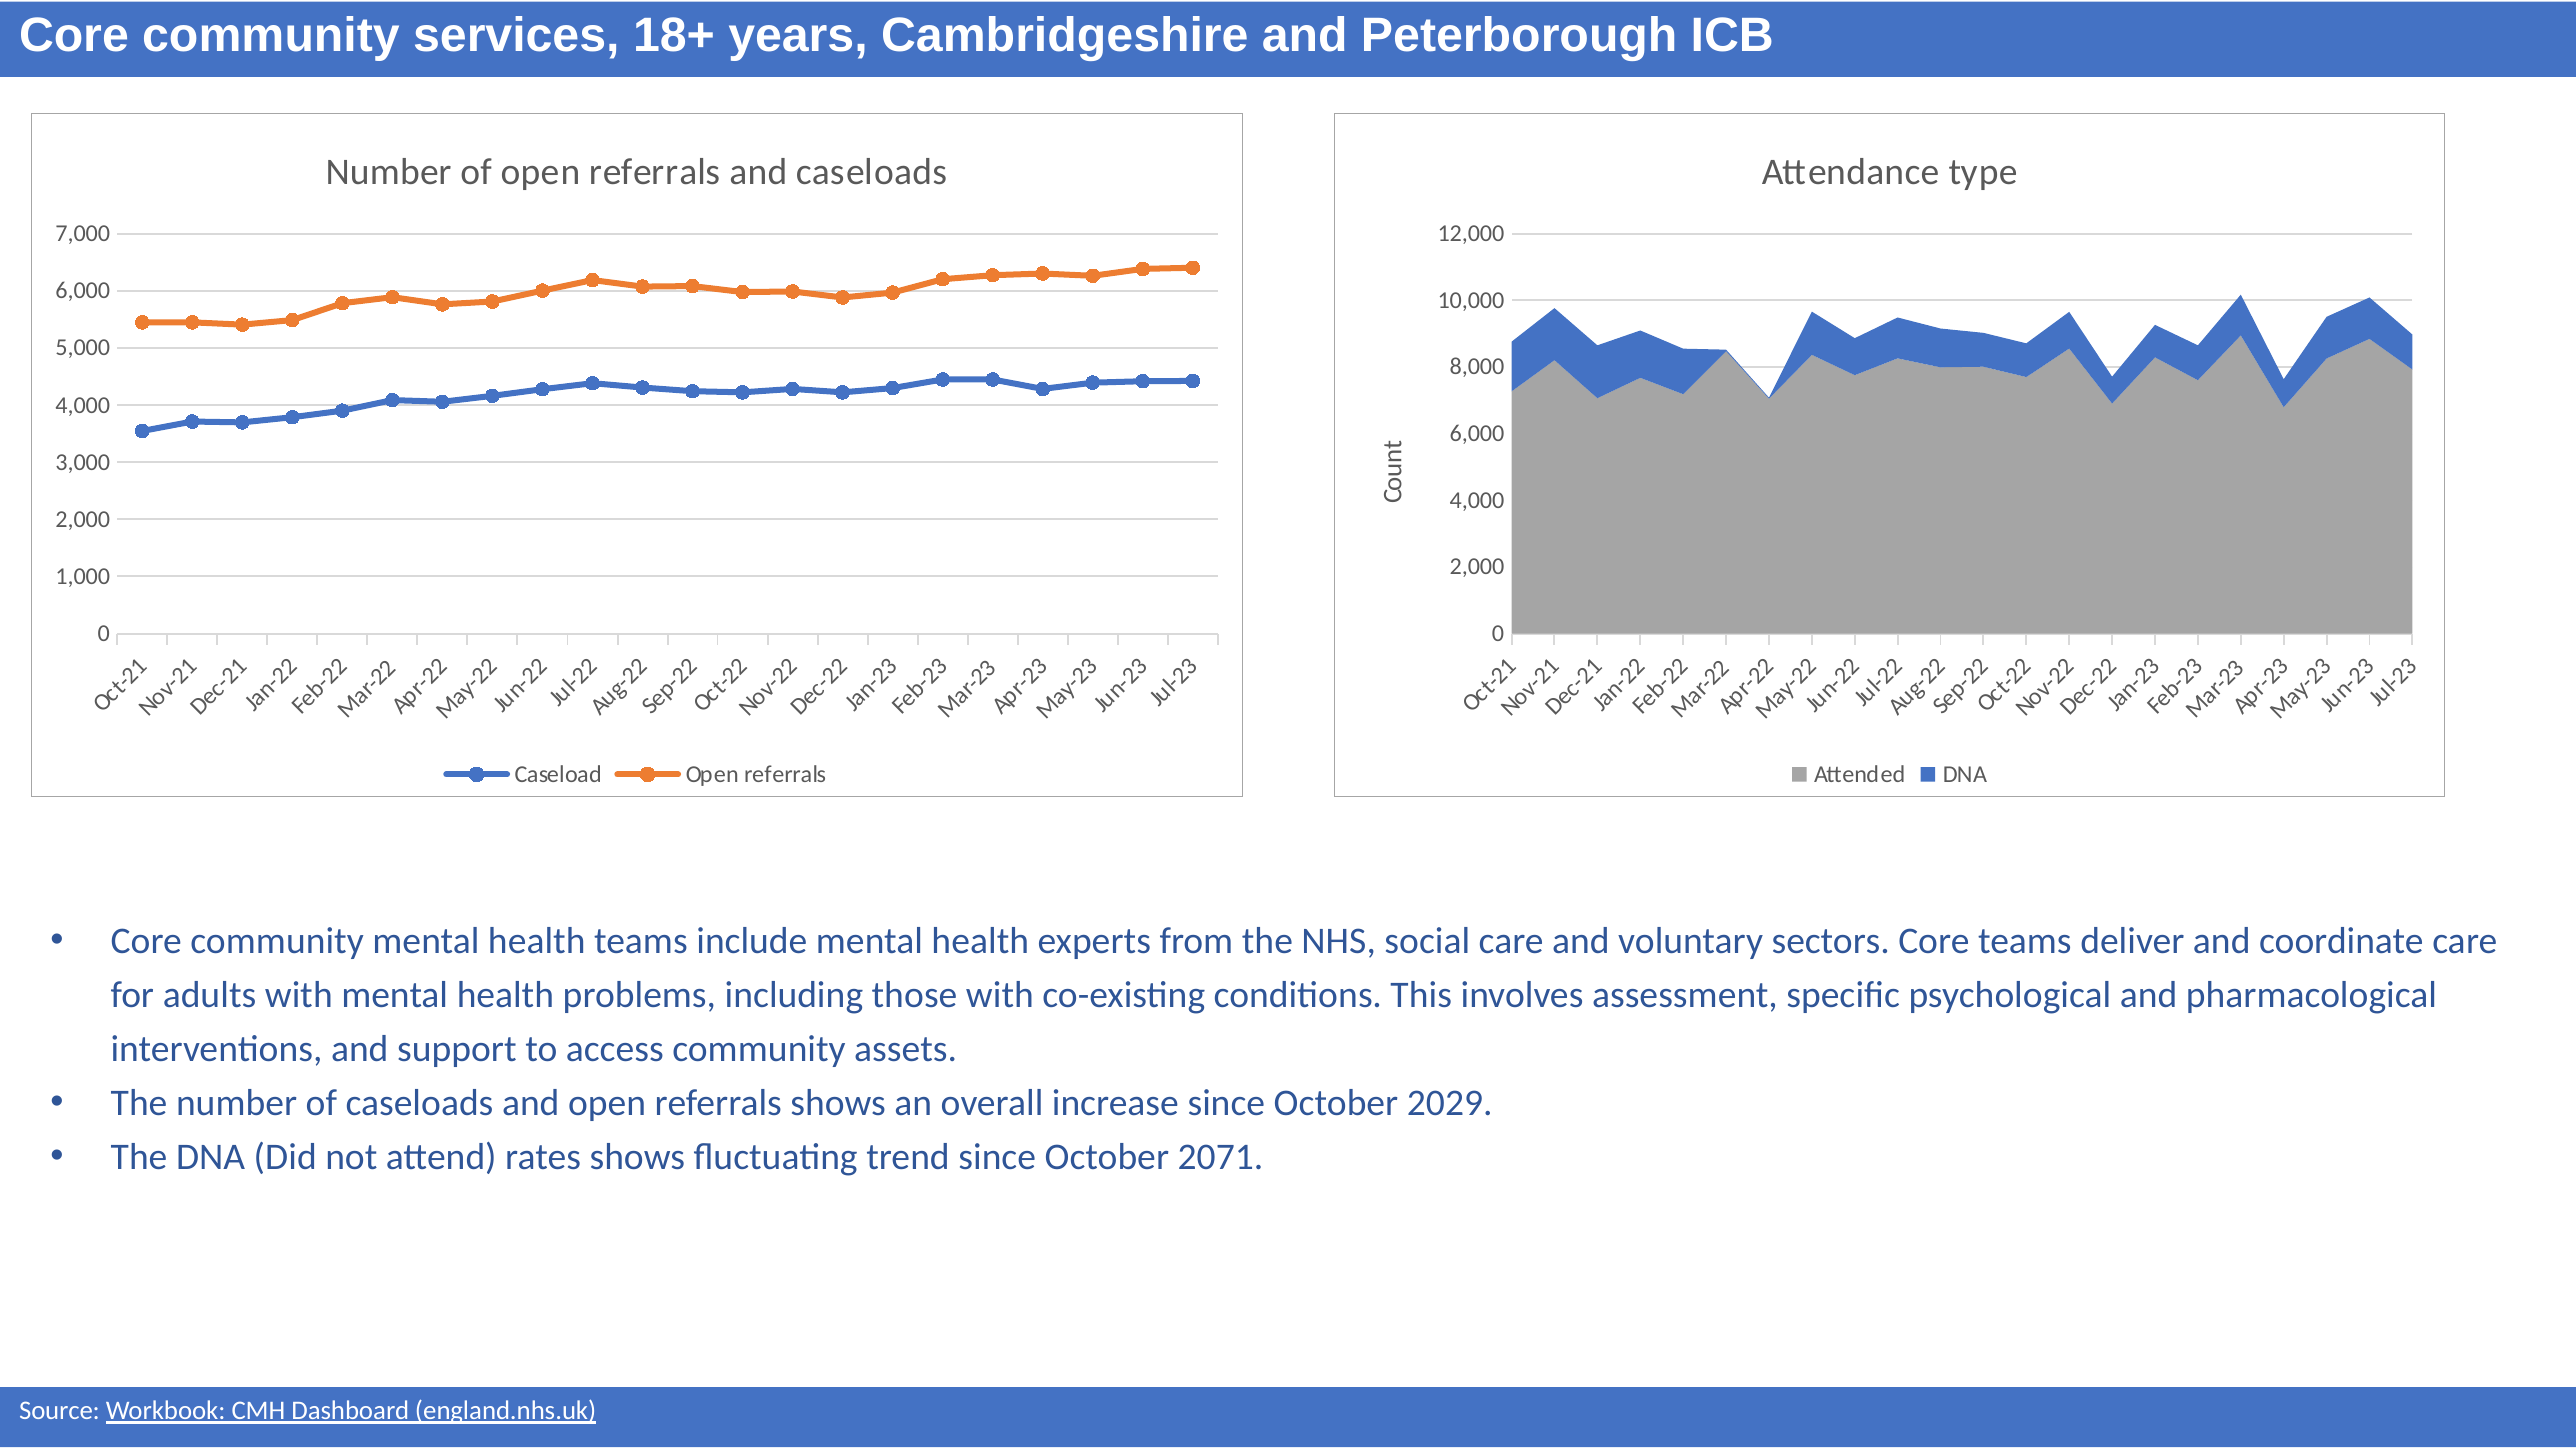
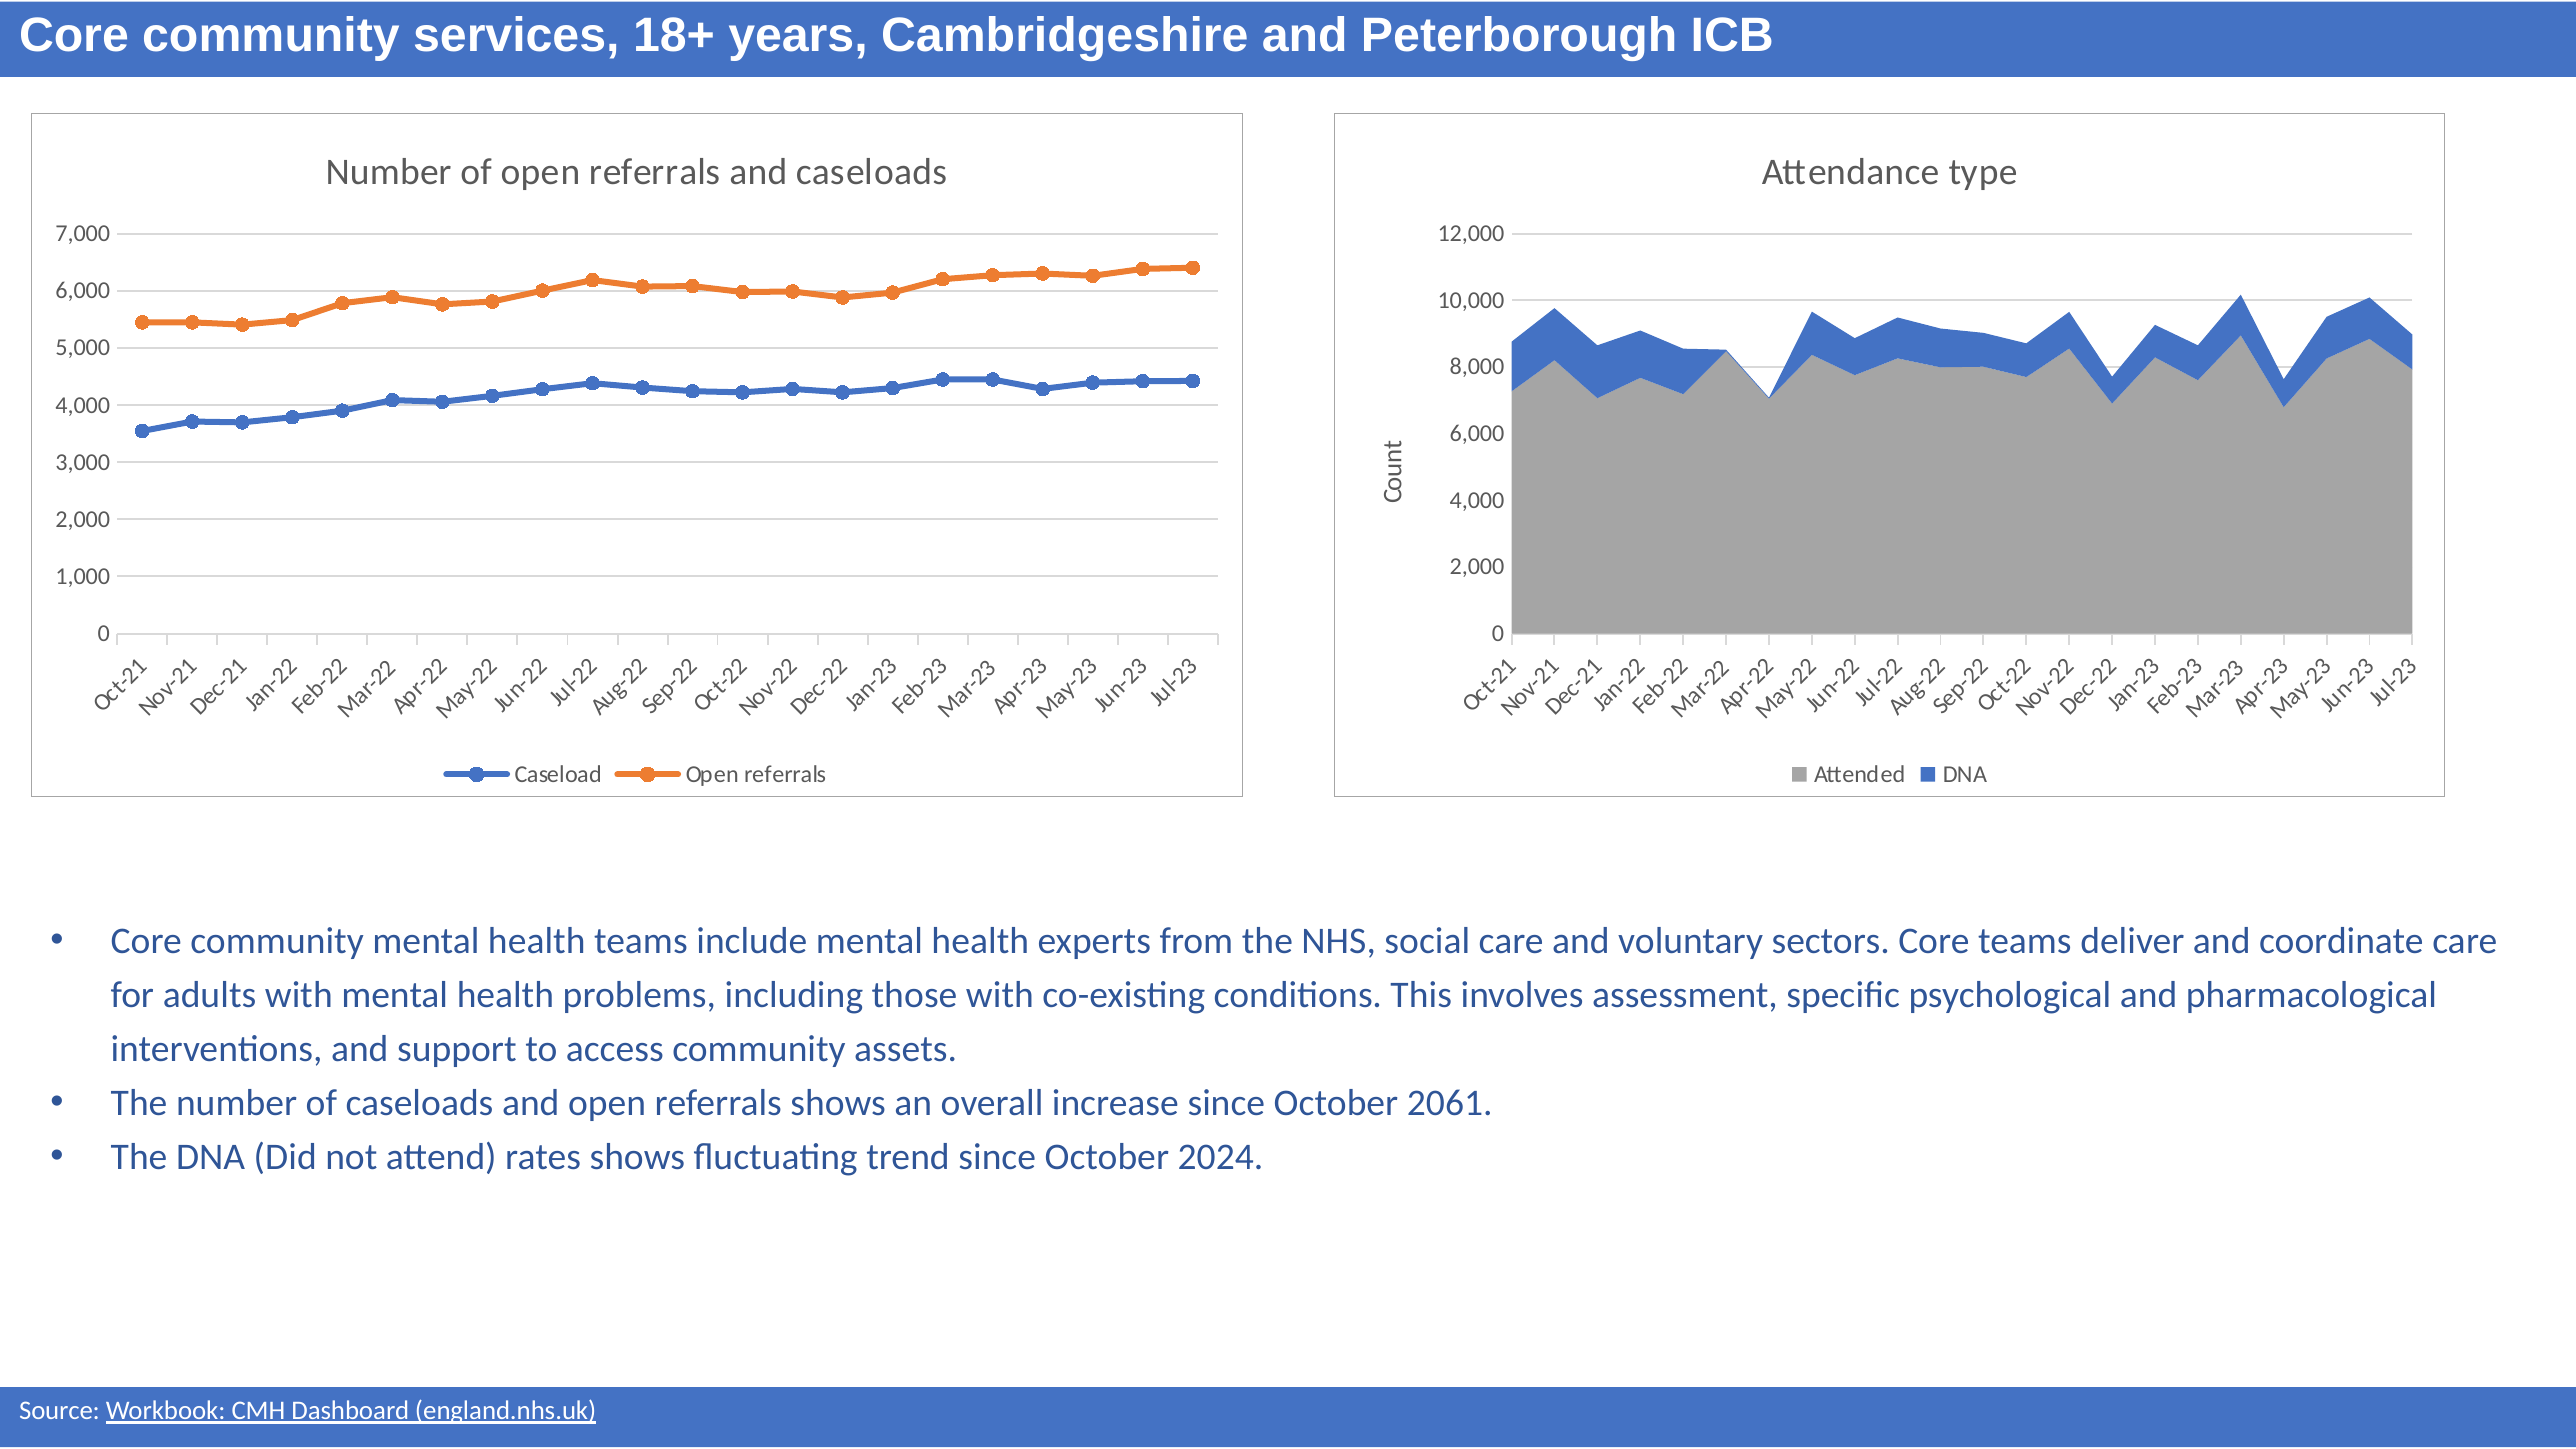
2029: 2029 -> 2061
2071: 2071 -> 2024
